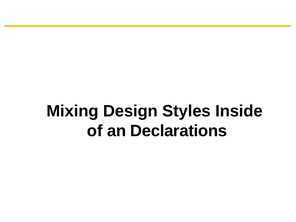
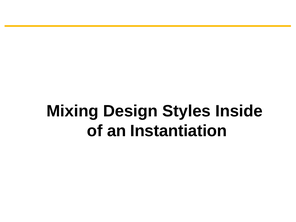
Declarations: Declarations -> Instantiation
